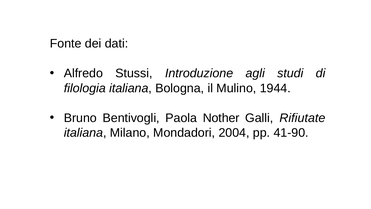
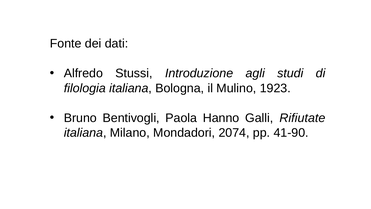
1944: 1944 -> 1923
Nother: Nother -> Hanno
2004: 2004 -> 2074
